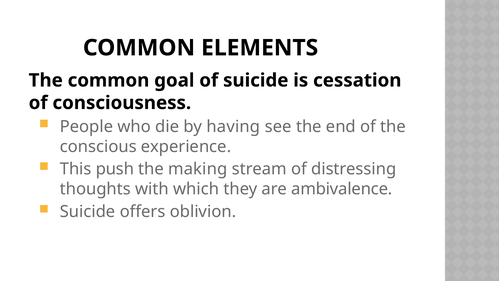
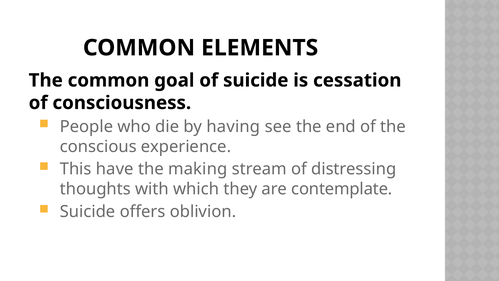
push: push -> have
ambivalence: ambivalence -> contemplate
